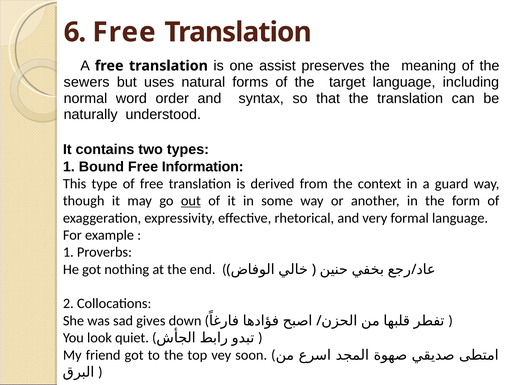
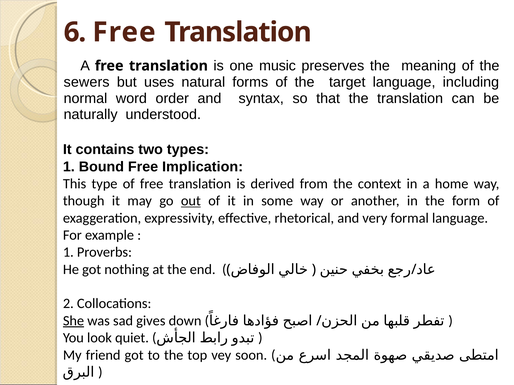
assist: assist -> music
Information: Information -> Implication
guard: guard -> home
She underline: none -> present
